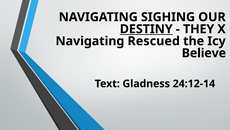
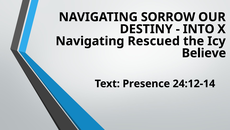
SIGHING: SIGHING -> SORROW
DESTINY underline: present -> none
THEY: THEY -> INTO
Gladness: Gladness -> Presence
